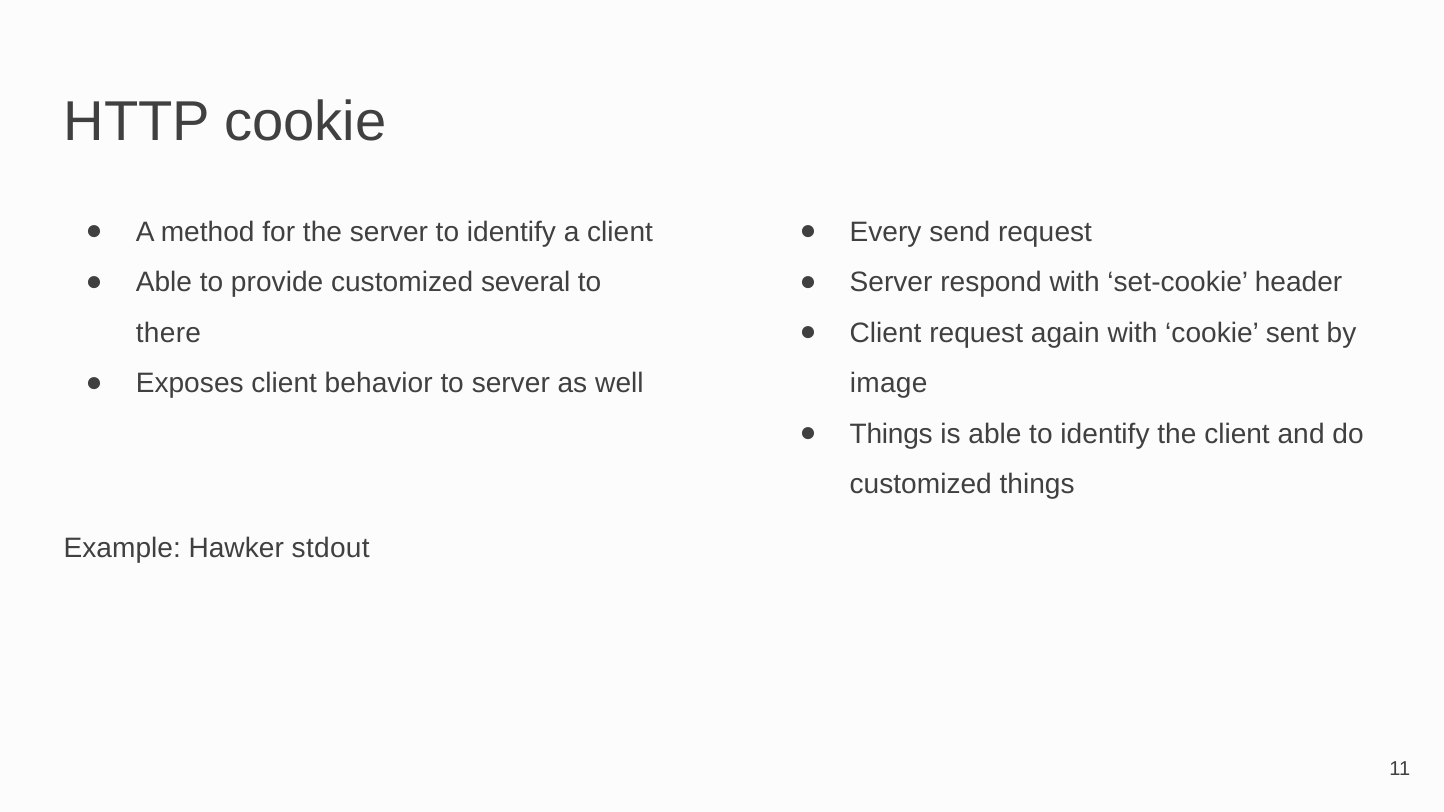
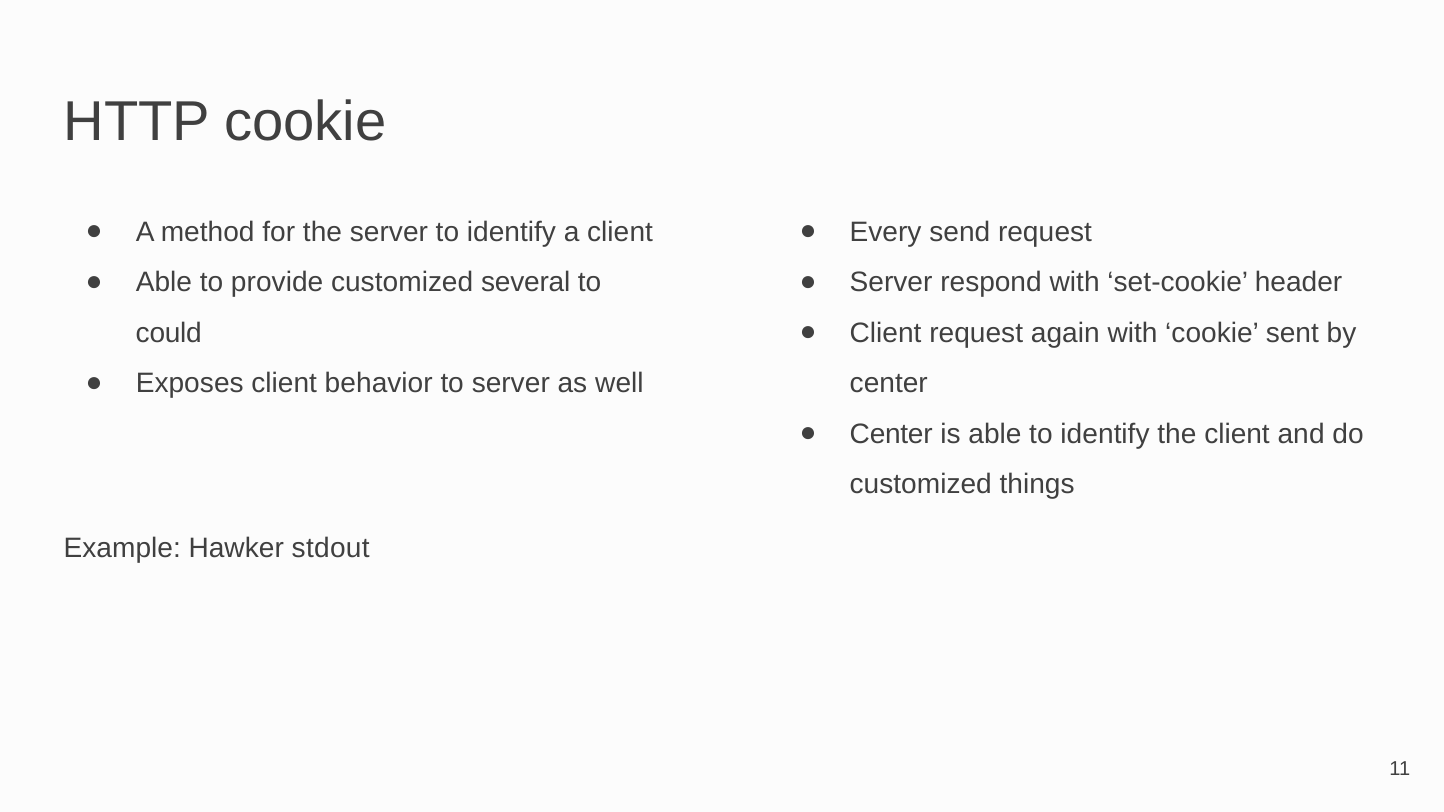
there: there -> could
image at (889, 384): image -> center
Things at (891, 434): Things -> Center
